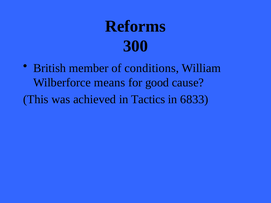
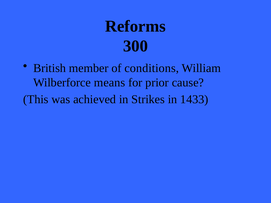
good: good -> prior
Tactics: Tactics -> Strikes
6833: 6833 -> 1433
